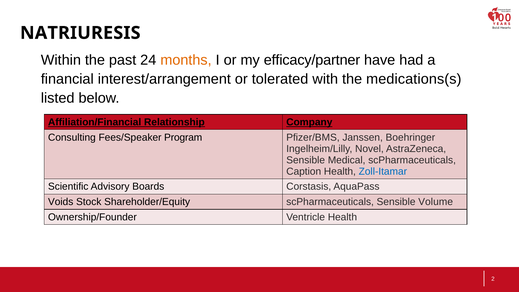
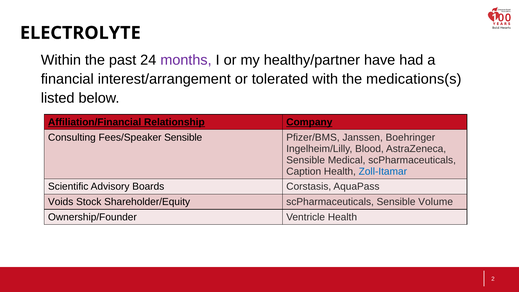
NATRIURESIS: NATRIURESIS -> ELECTROLYTE
months colour: orange -> purple
efficacy/partner: efficacy/partner -> healthy/partner
Fees/Speaker Program: Program -> Sensible
Novel: Novel -> Blood
